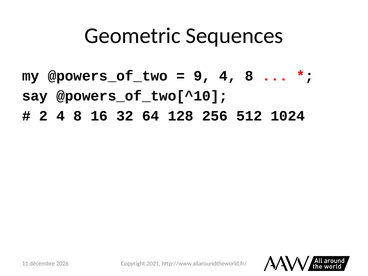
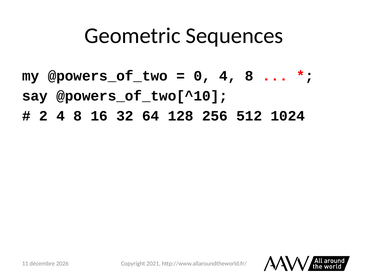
9: 9 -> 0
